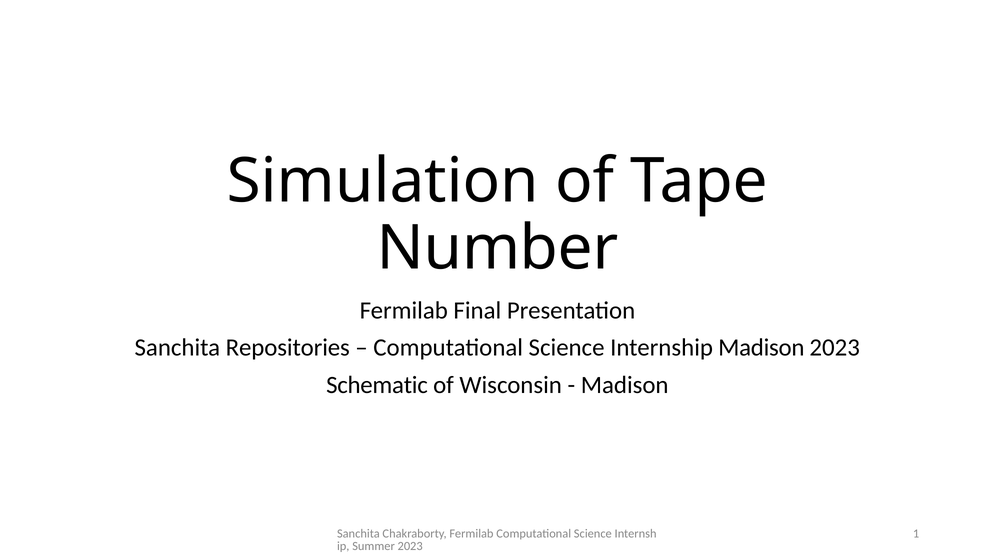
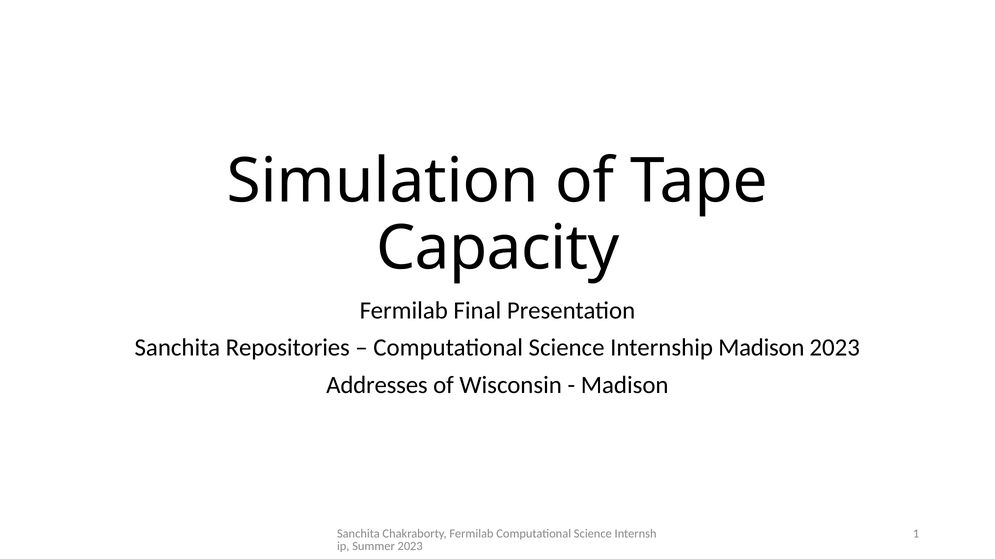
Number: Number -> Capacity
Schematic: Schematic -> Addresses
